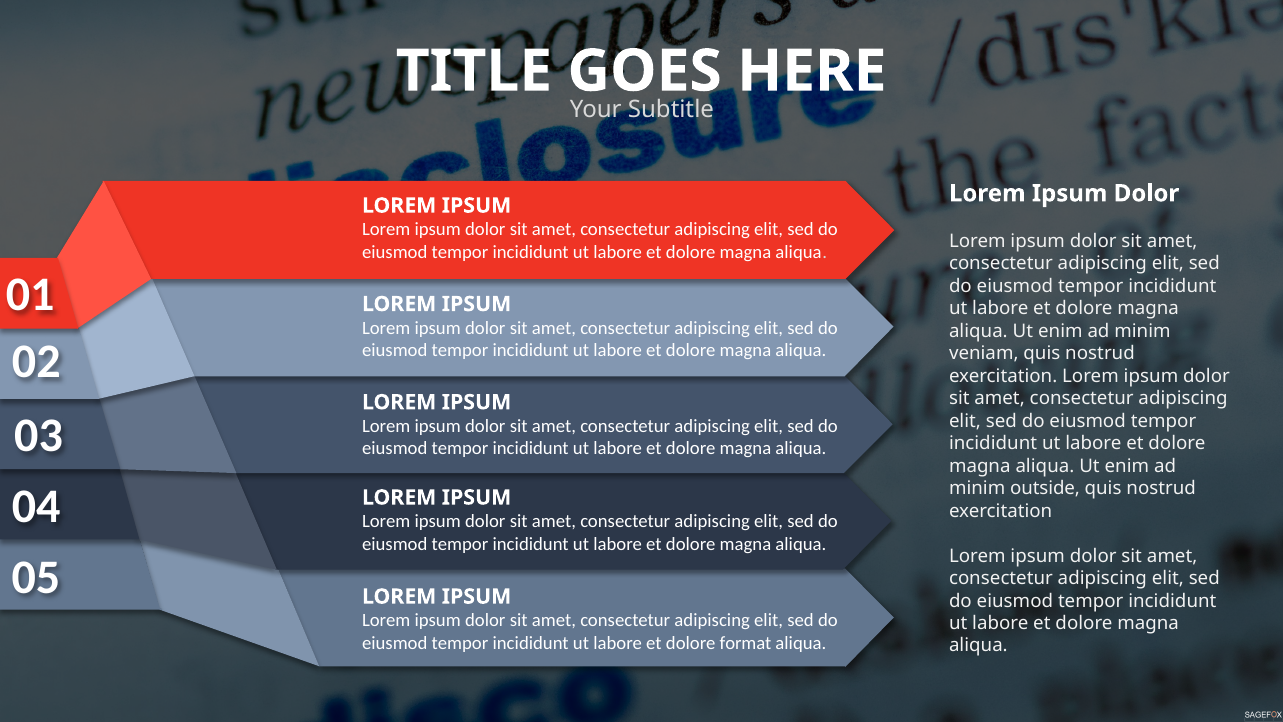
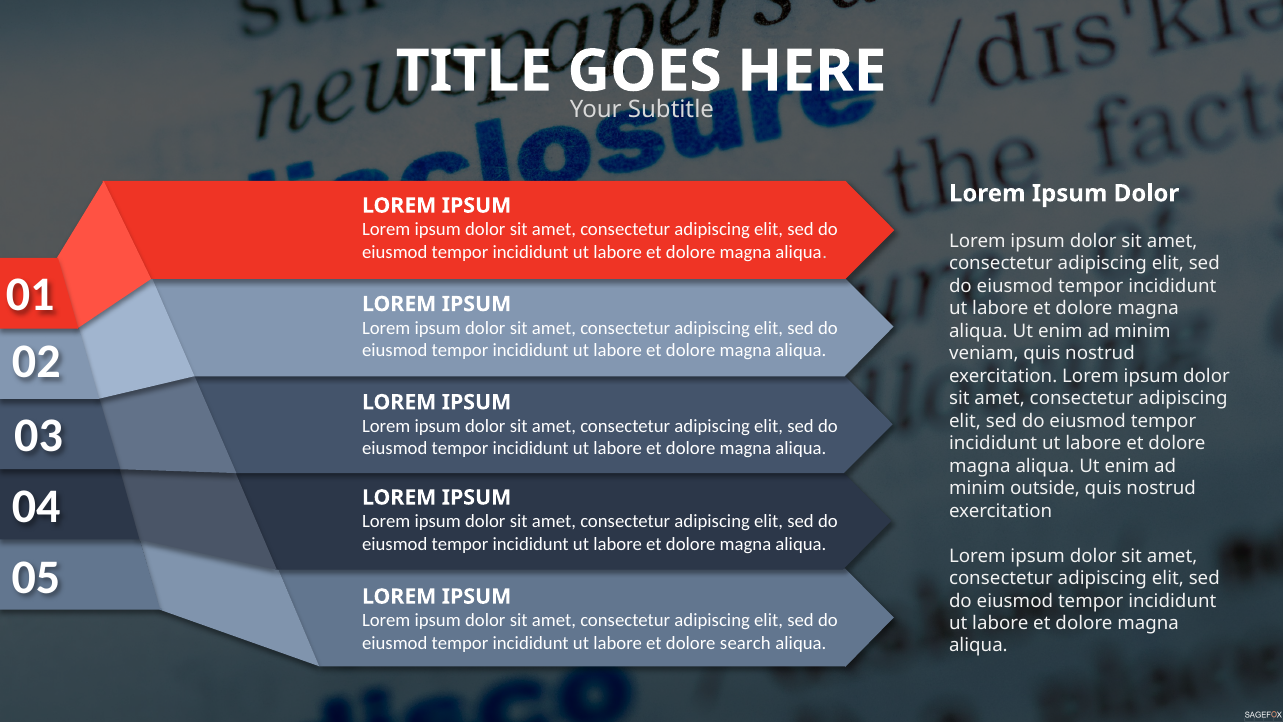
format: format -> search
